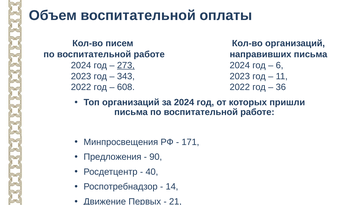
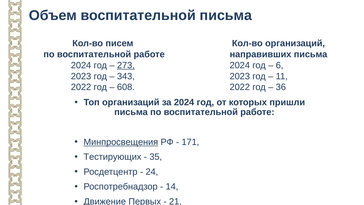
воспитательной оплаты: оплаты -> письма
Минпросвещения underline: none -> present
Предложения: Предложения -> Тестирующих
90: 90 -> 35
40: 40 -> 24
